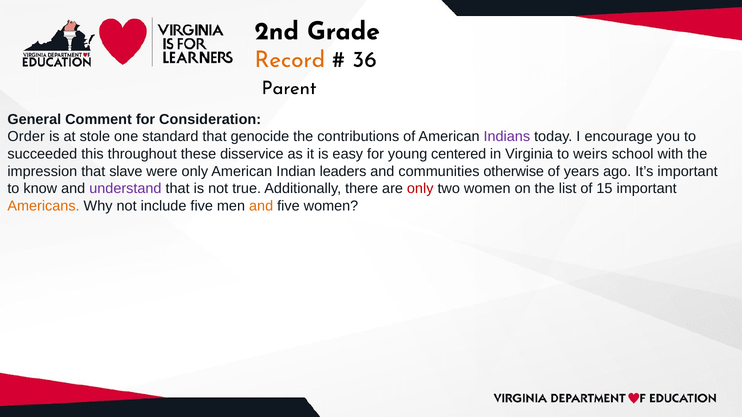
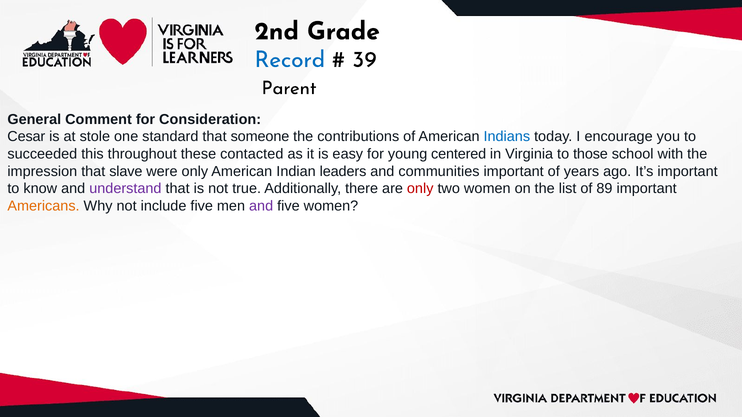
Record colour: orange -> blue
36: 36 -> 39
Order: Order -> Cesar
genocide: genocide -> someone
Indians colour: purple -> blue
disservice: disservice -> contacted
weirs: weirs -> those
communities otherwise: otherwise -> important
15: 15 -> 89
and at (261, 206) colour: orange -> purple
